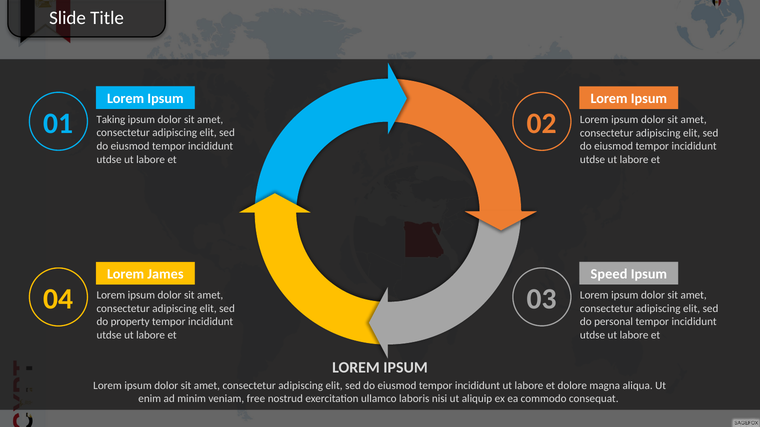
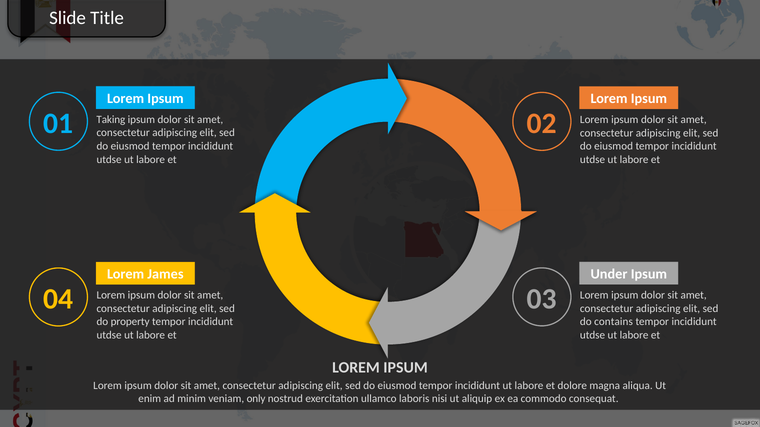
Speed: Speed -> Under
personal: personal -> contains
free: free -> only
